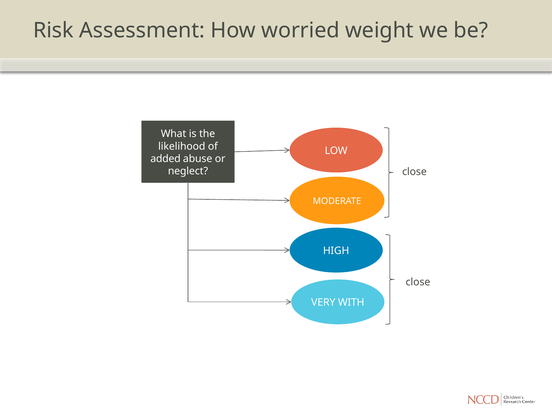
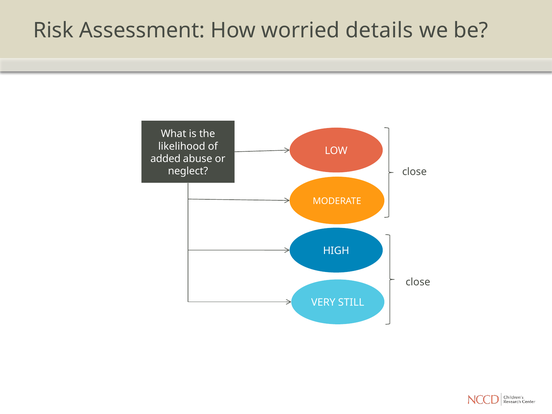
weight: weight -> details
WITH: WITH -> STILL
